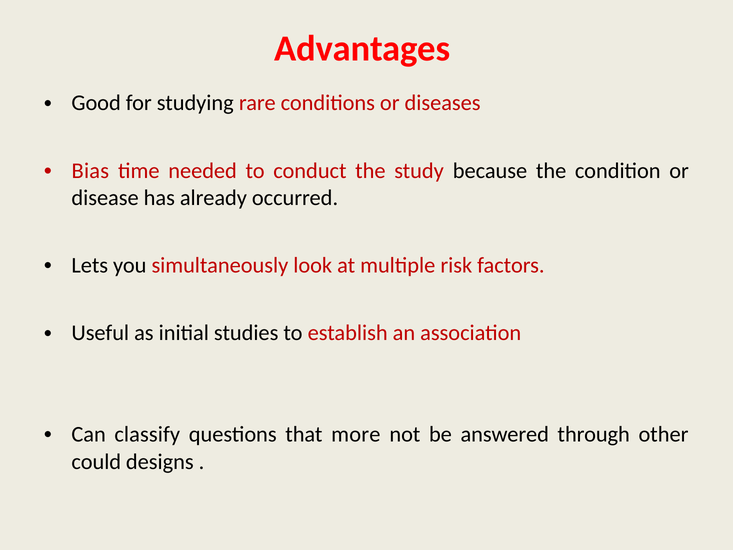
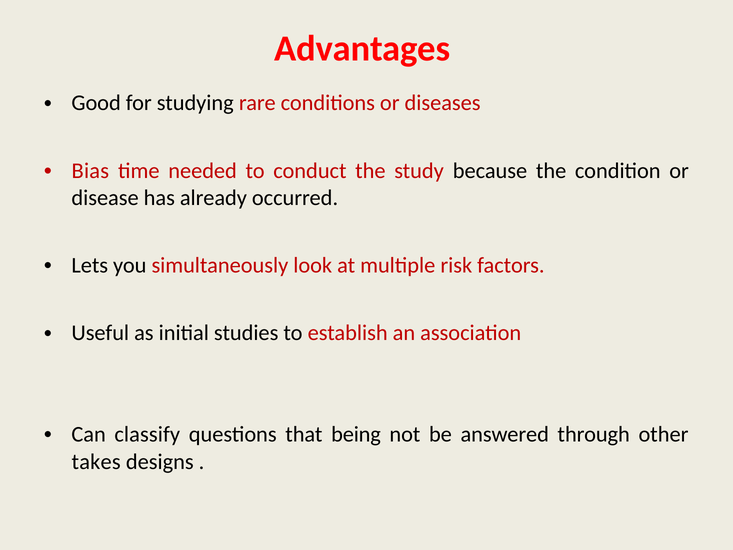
more: more -> being
could: could -> takes
